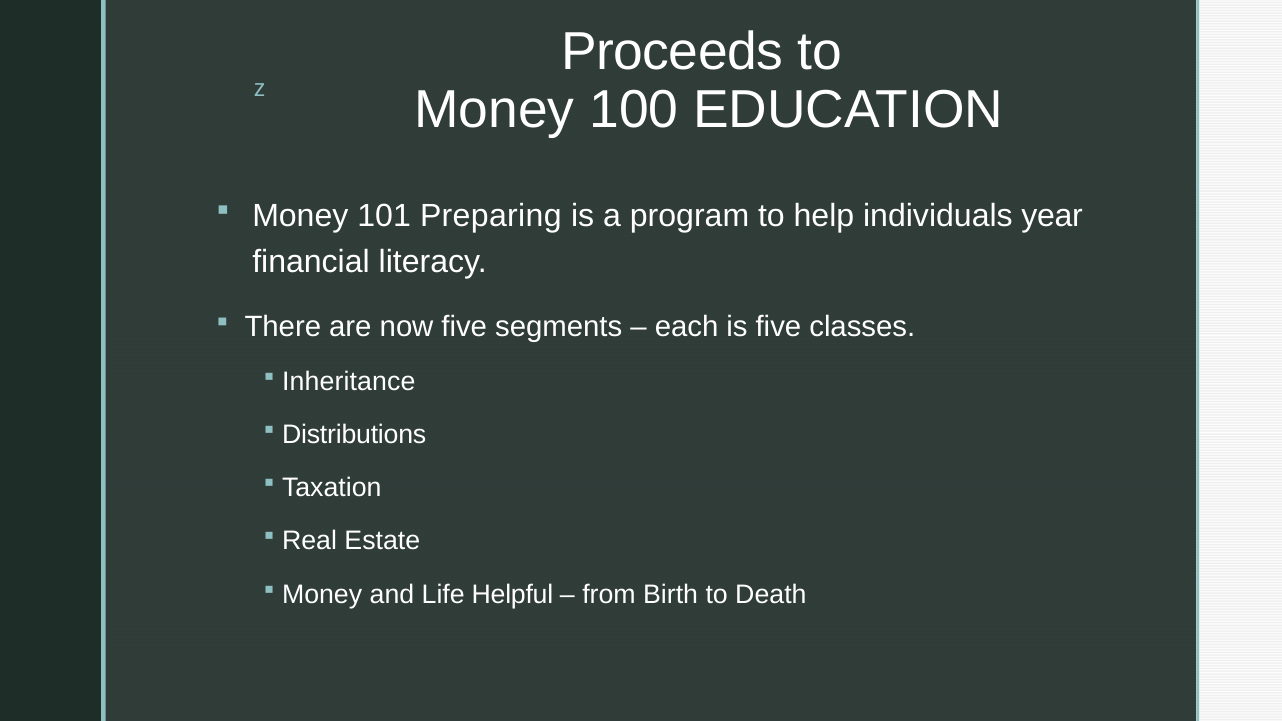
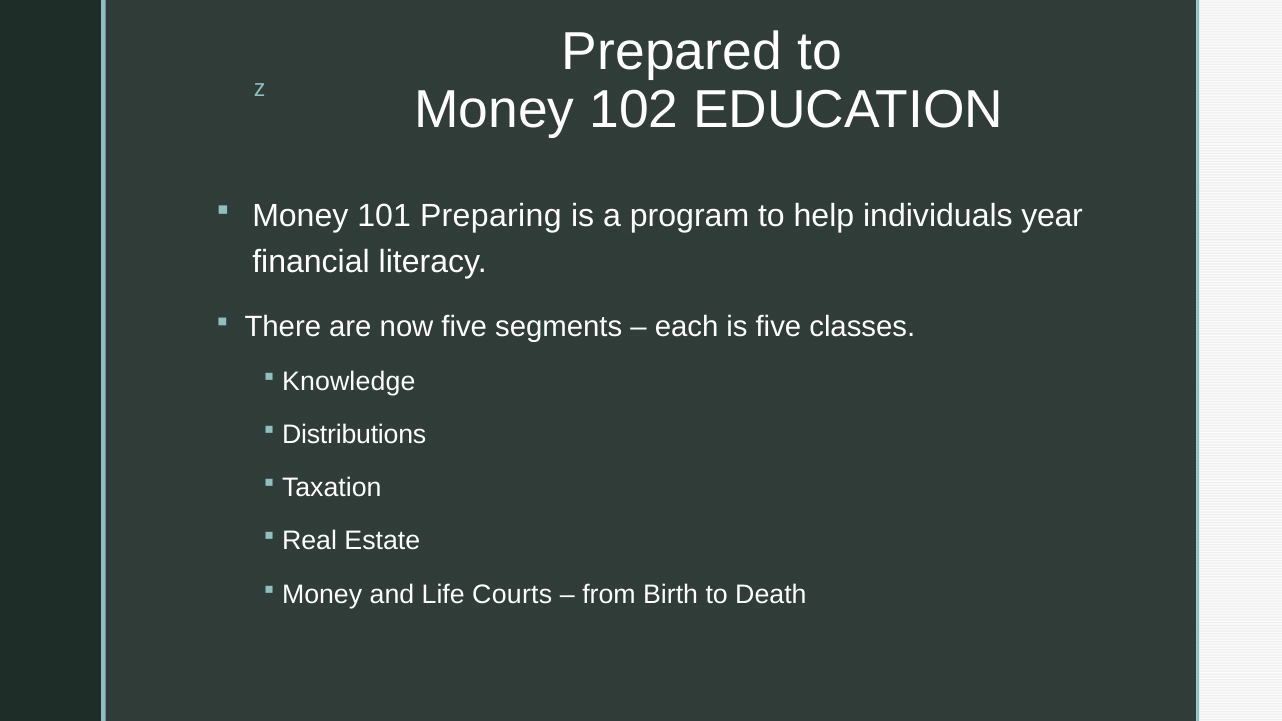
Proceeds: Proceeds -> Prepared
100: 100 -> 102
Inheritance: Inheritance -> Knowledge
Helpful: Helpful -> Courts
